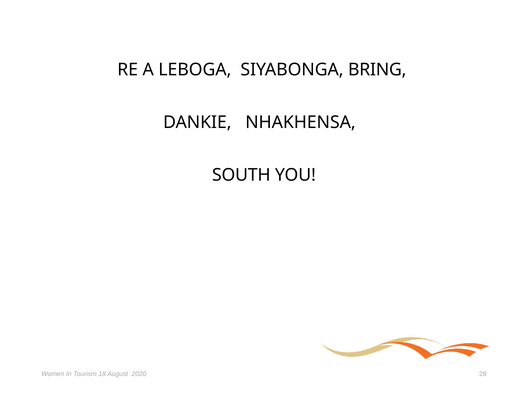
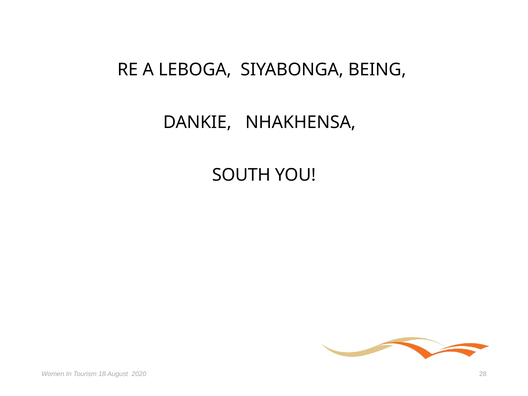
BRING: BRING -> BEING
